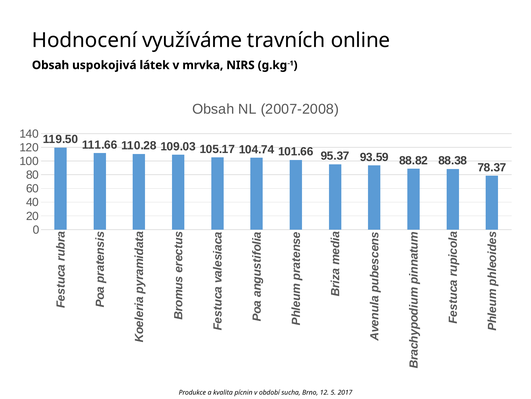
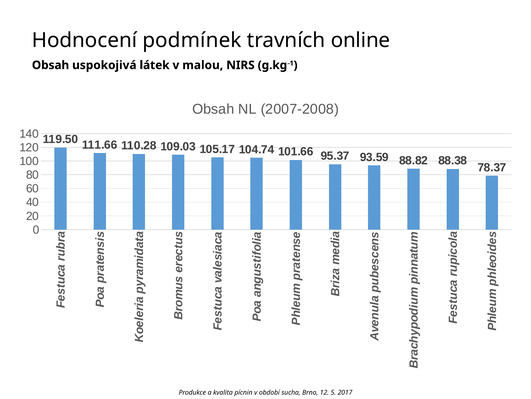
využíváme: využíváme -> podmínek
mrvka: mrvka -> malou
